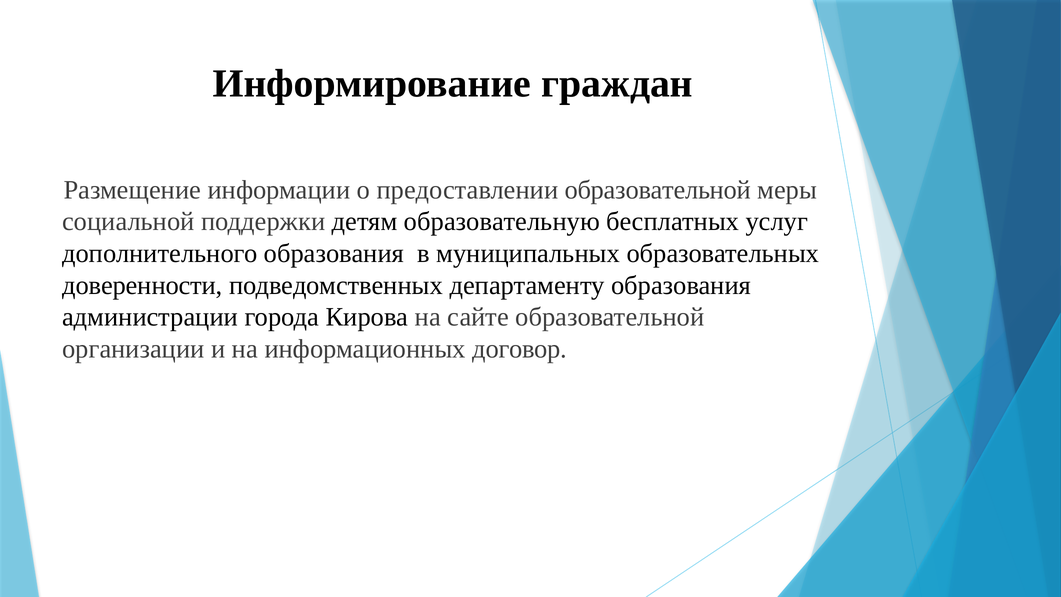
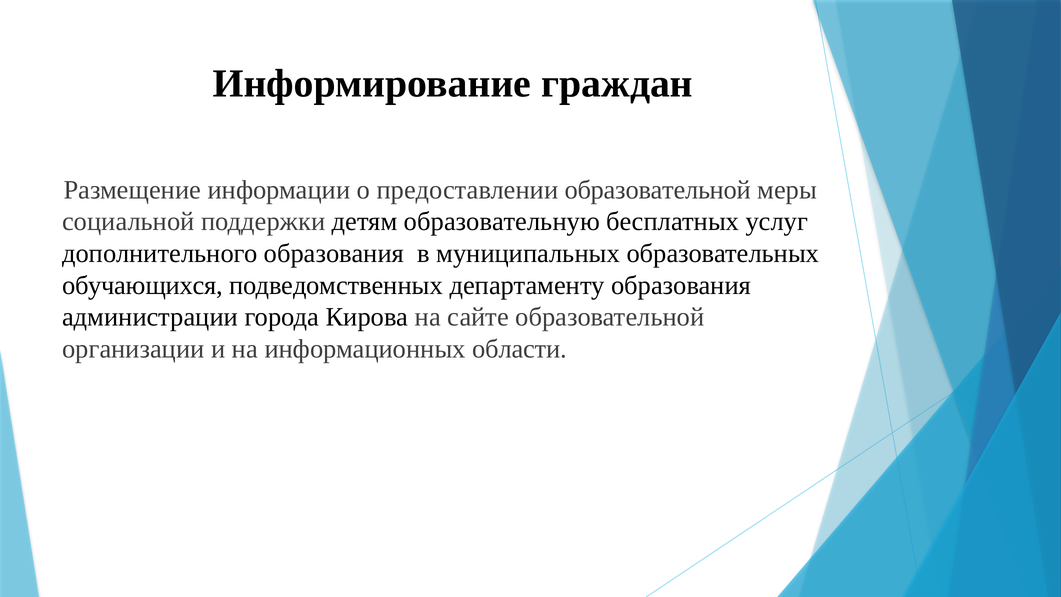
доверенности: доверенности -> обучающихся
договор: договор -> области
